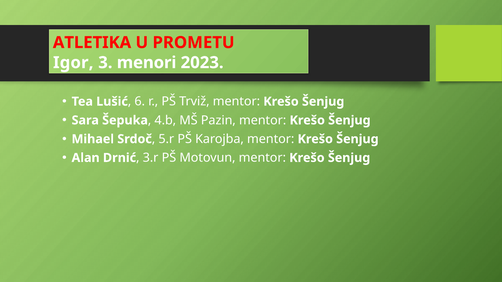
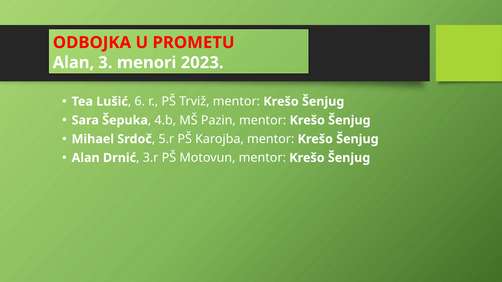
ATLETIKA: ATLETIKA -> ODBOJKA
Igor at (73, 63): Igor -> Alan
